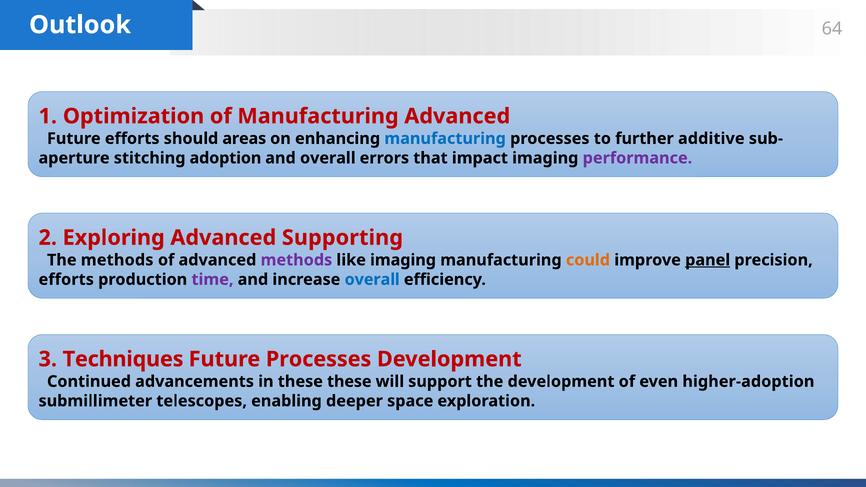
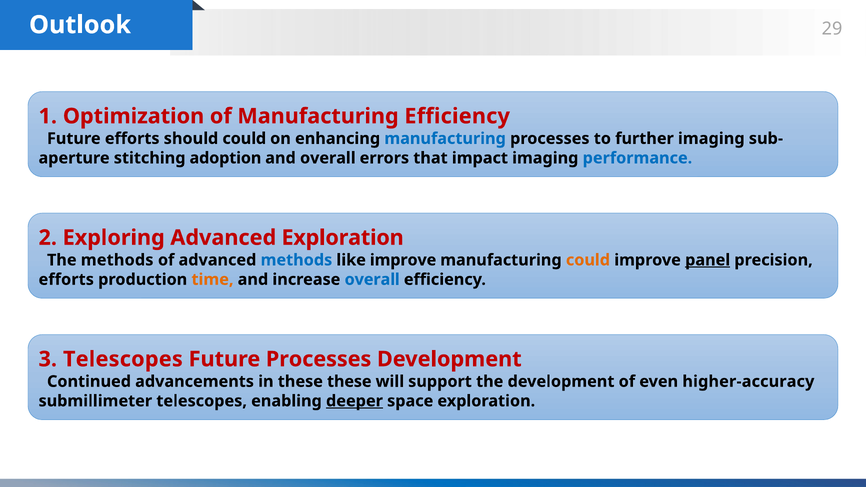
64: 64 -> 29
Manufacturing Advanced: Advanced -> Efficiency
should areas: areas -> could
further additive: additive -> imaging
performance colour: purple -> blue
Advanced Supporting: Supporting -> Exploration
methods at (296, 260) colour: purple -> blue
like imaging: imaging -> improve
time colour: purple -> orange
Techniques at (123, 359): Techniques -> Telescopes
higher-adoption: higher-adoption -> higher-accuracy
deeper underline: none -> present
